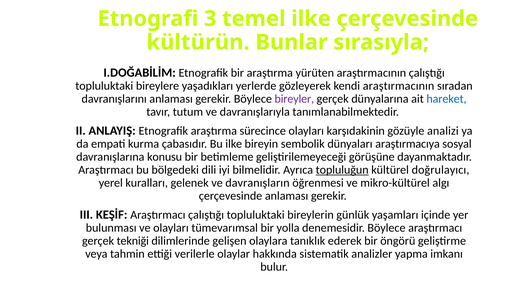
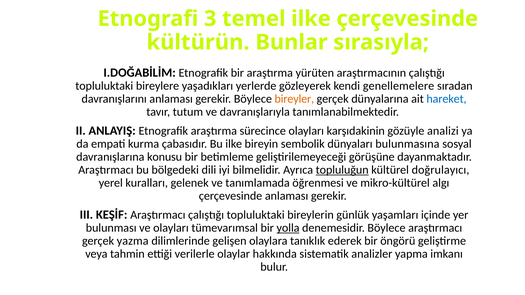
kendi araştırmacının: araştırmacının -> genellemelere
bireyler colour: purple -> orange
araştırmacıya: araştırmacıya -> bulunmasına
davranışların: davranışların -> tanımlamada
yolla underline: none -> present
tekniği: tekniği -> yazma
